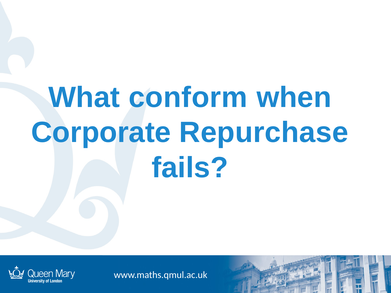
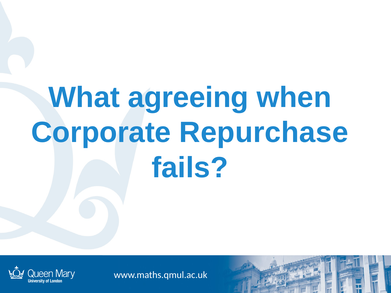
conform: conform -> agreeing
